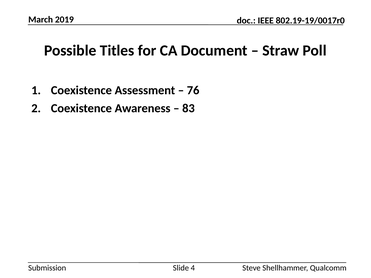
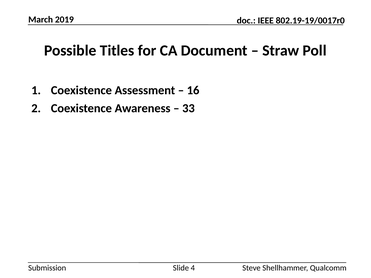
76: 76 -> 16
83: 83 -> 33
